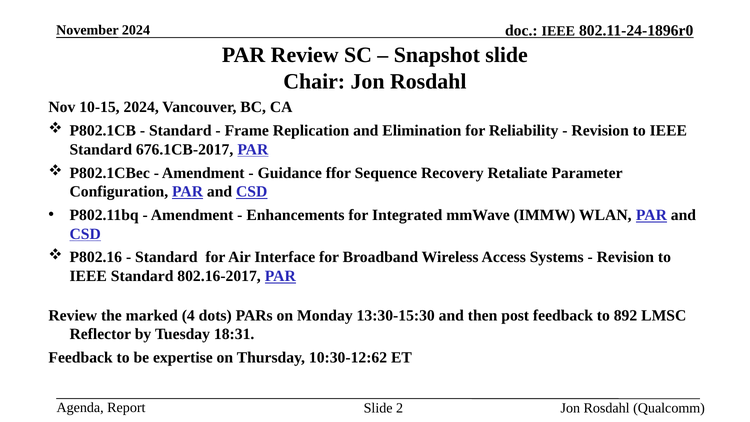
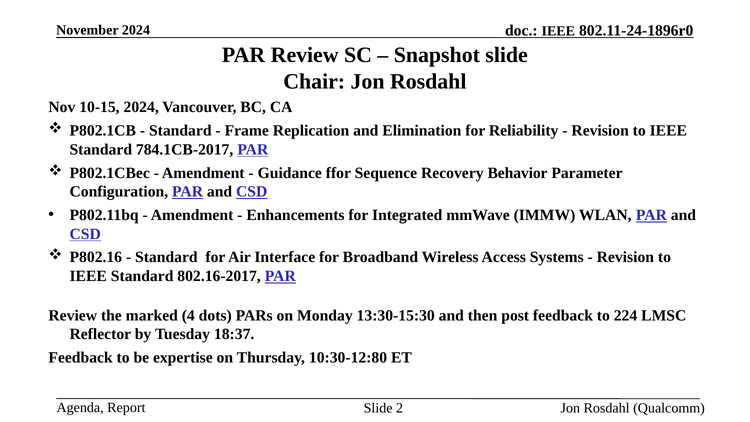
676.1CB-2017: 676.1CB-2017 -> 784.1CB-2017
Retaliate: Retaliate -> Behavior
892: 892 -> 224
18:31: 18:31 -> 18:37
10:30-12:62: 10:30-12:62 -> 10:30-12:80
